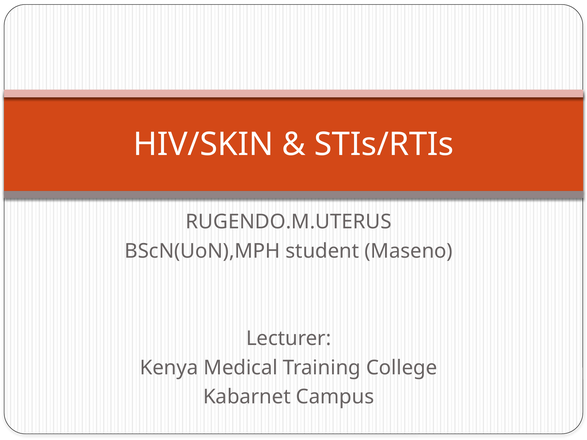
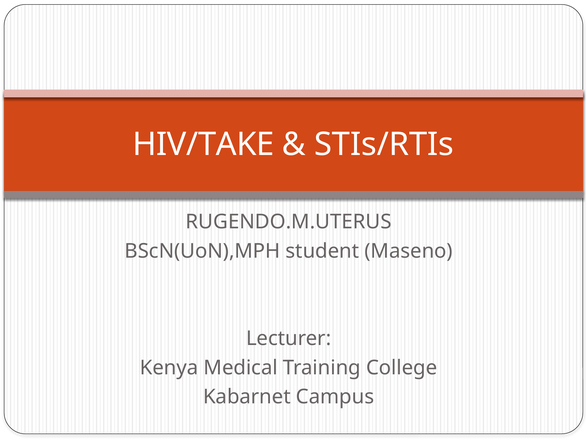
HIV/SKIN: HIV/SKIN -> HIV/TAKE
